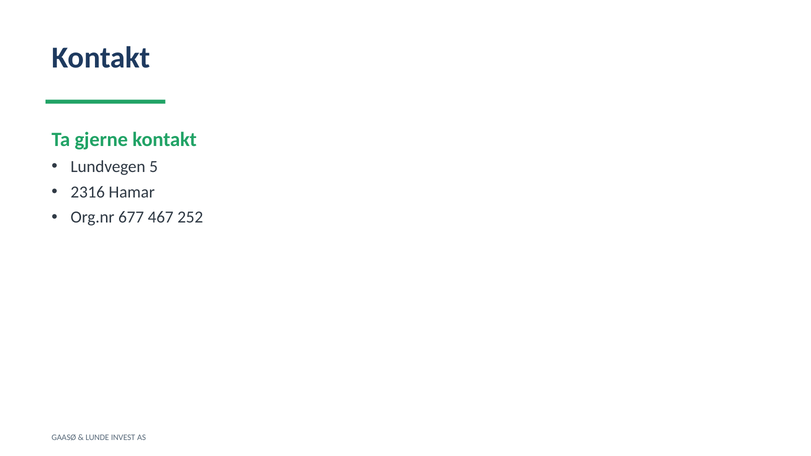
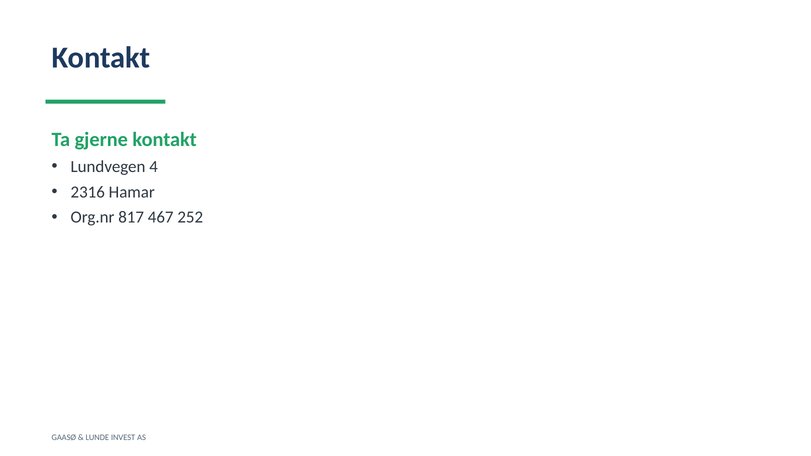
5: 5 -> 4
677: 677 -> 817
